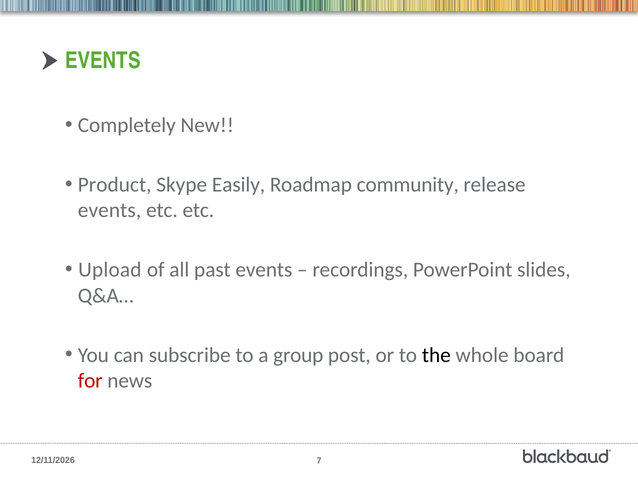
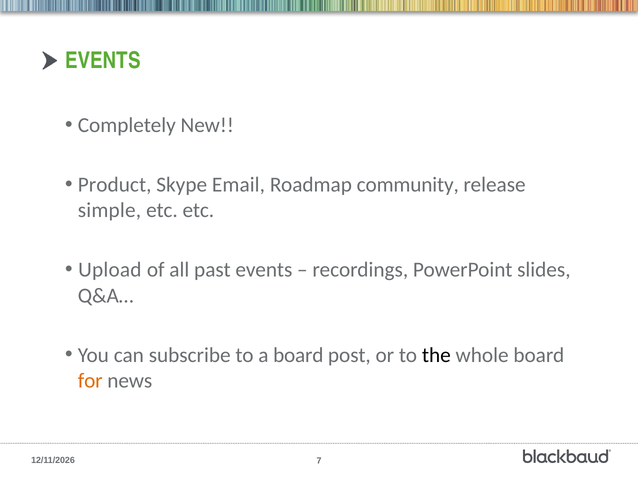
Easily: Easily -> Email
events at (110, 210): events -> simple
a group: group -> board
for colour: red -> orange
